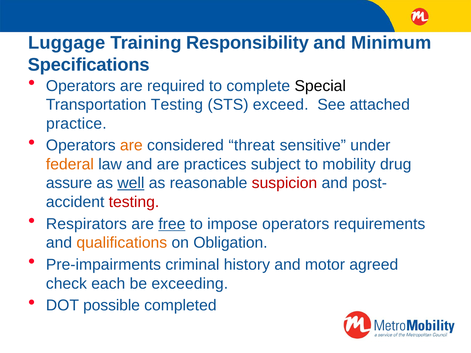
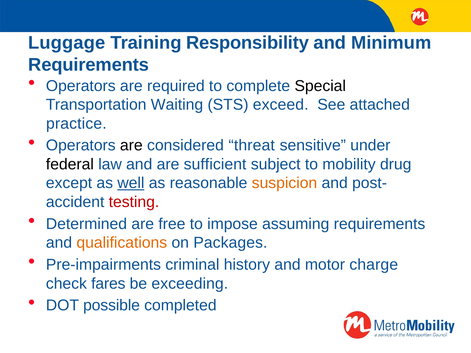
Specifications at (89, 65): Specifications -> Requirements
Transportation Testing: Testing -> Waiting
are at (131, 146) colour: orange -> black
federal colour: orange -> black
practices: practices -> sufficient
assure: assure -> except
suspicion colour: red -> orange
Respirators: Respirators -> Determined
free underline: present -> none
impose operators: operators -> assuming
Obligation: Obligation -> Packages
agreed: agreed -> charge
each: each -> fares
